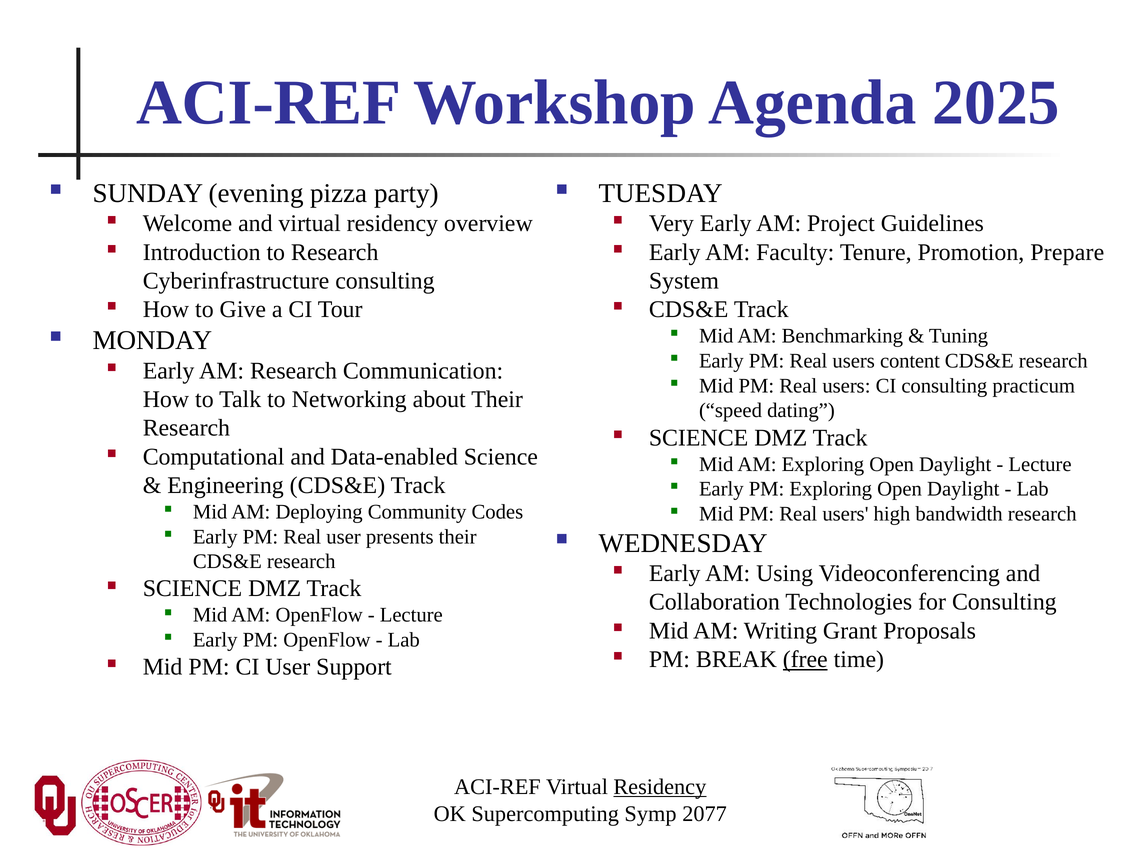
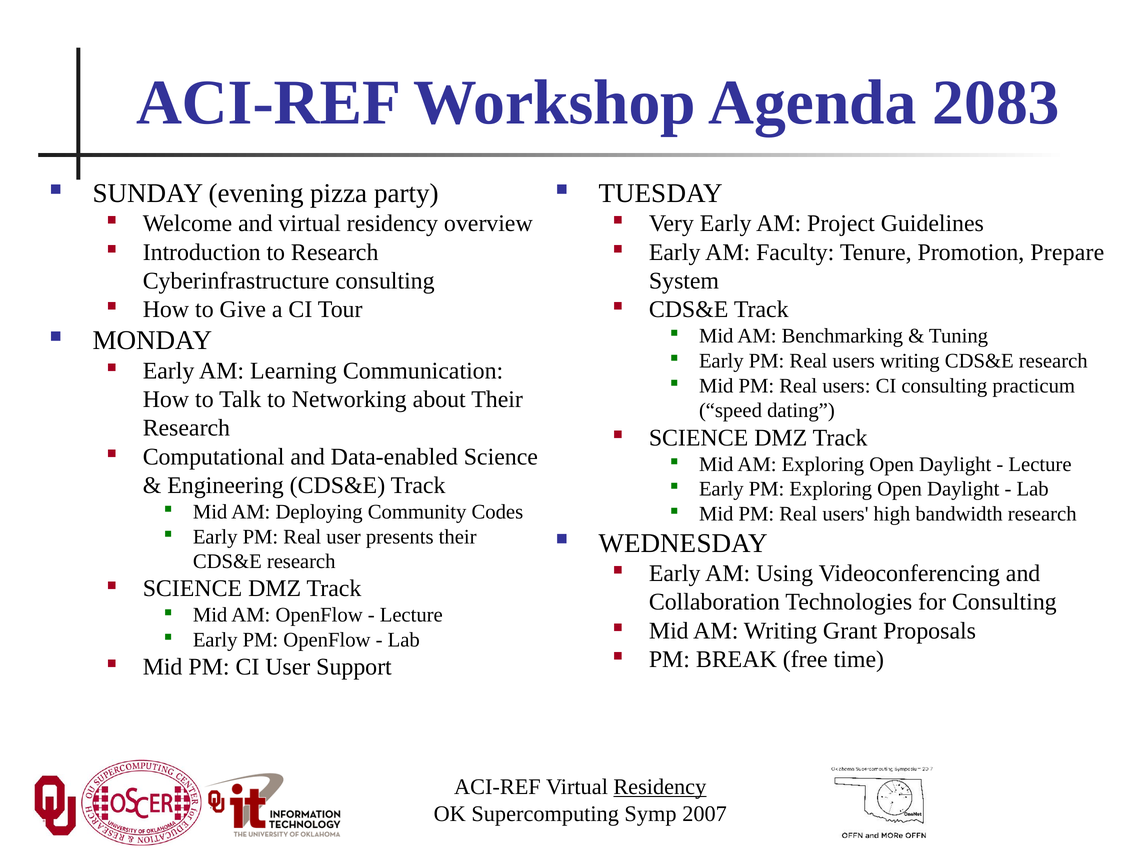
2025: 2025 -> 2083
users content: content -> writing
AM Research: Research -> Learning
free underline: present -> none
2077: 2077 -> 2007
